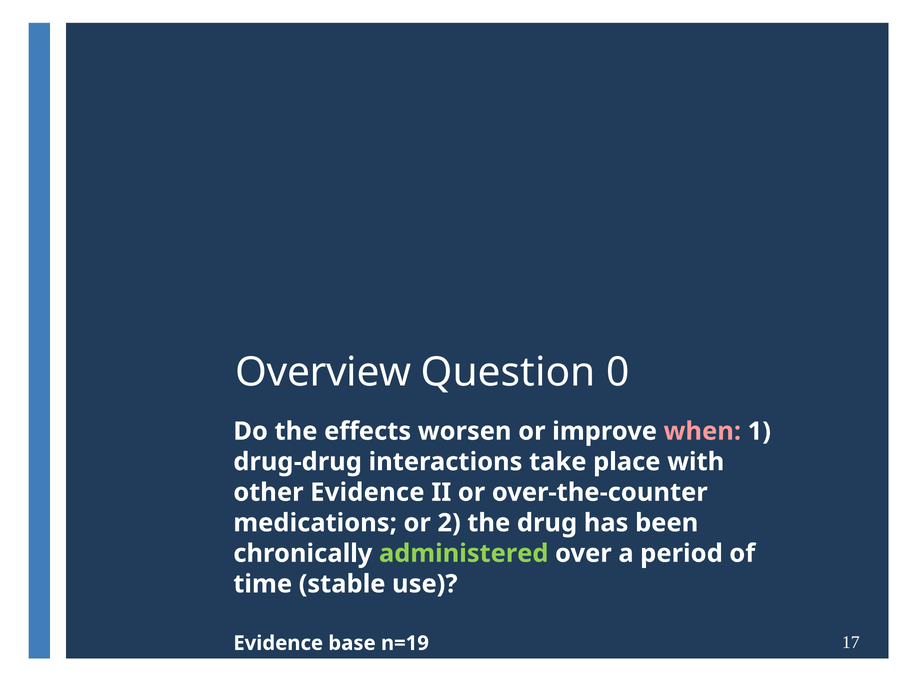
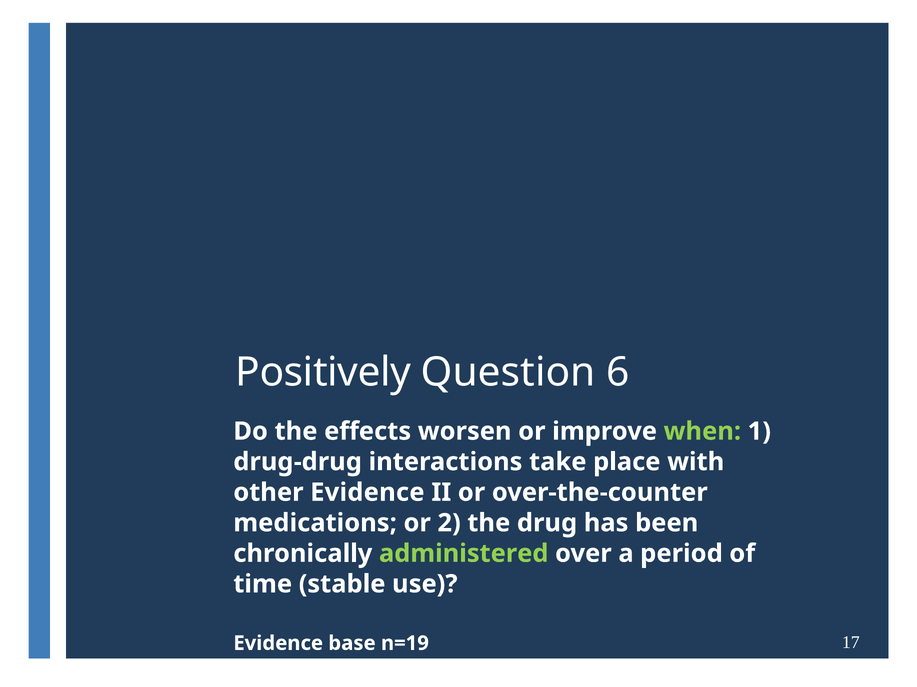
Overview: Overview -> Positively
0: 0 -> 6
when colour: pink -> light green
